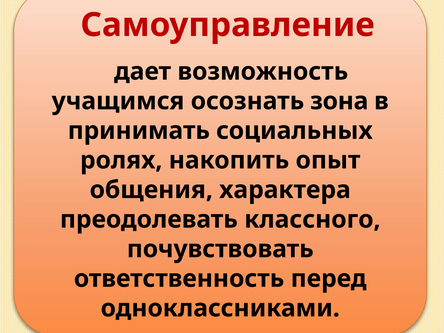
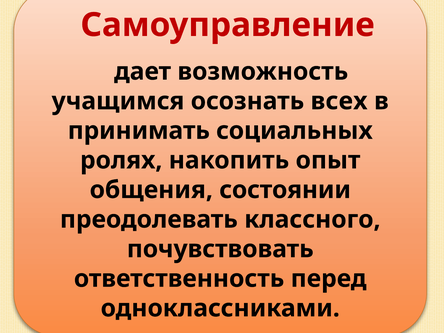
зона: зона -> всех
характера: характера -> состоянии
